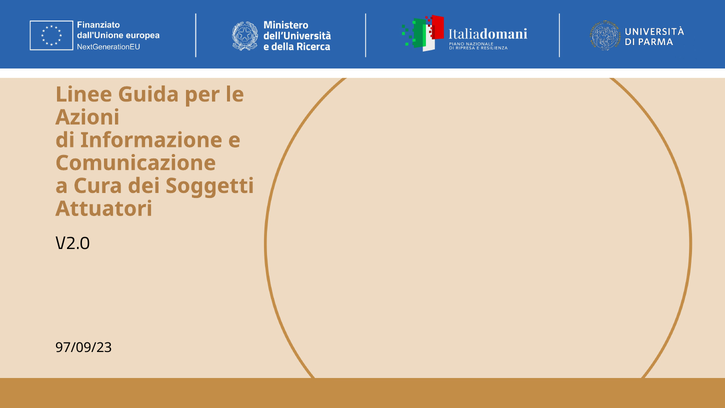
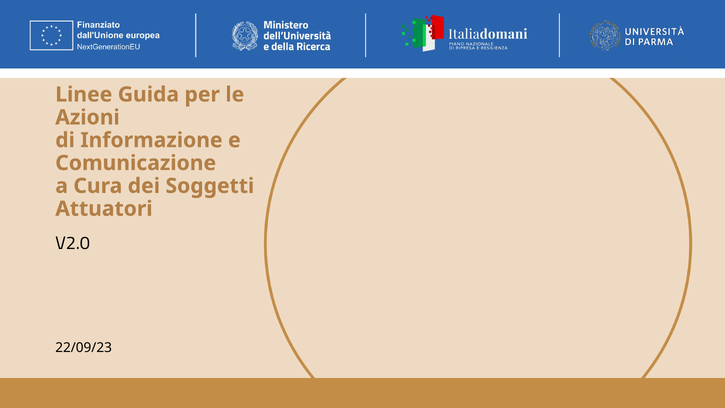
97/09/23: 97/09/23 -> 22/09/23
